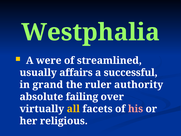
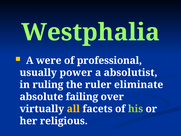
streamlined: streamlined -> professional
affairs: affairs -> power
successful: successful -> absolutist
grand: grand -> ruling
authority: authority -> eliminate
his colour: pink -> light green
